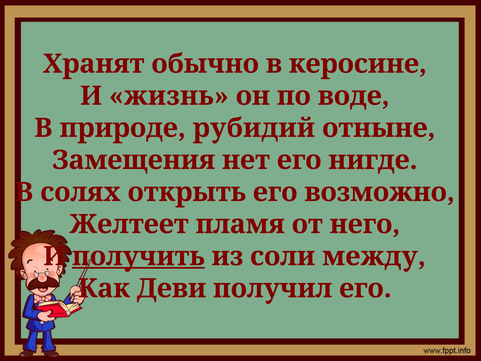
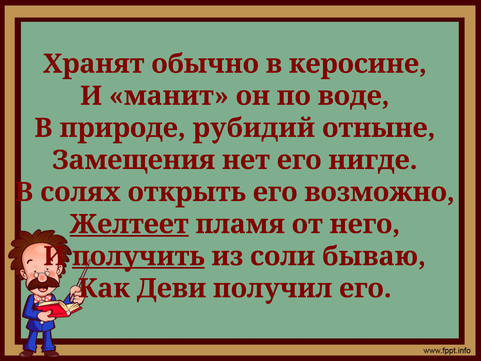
жизнь: жизнь -> манит
Желтеет underline: none -> present
между: между -> бываю
